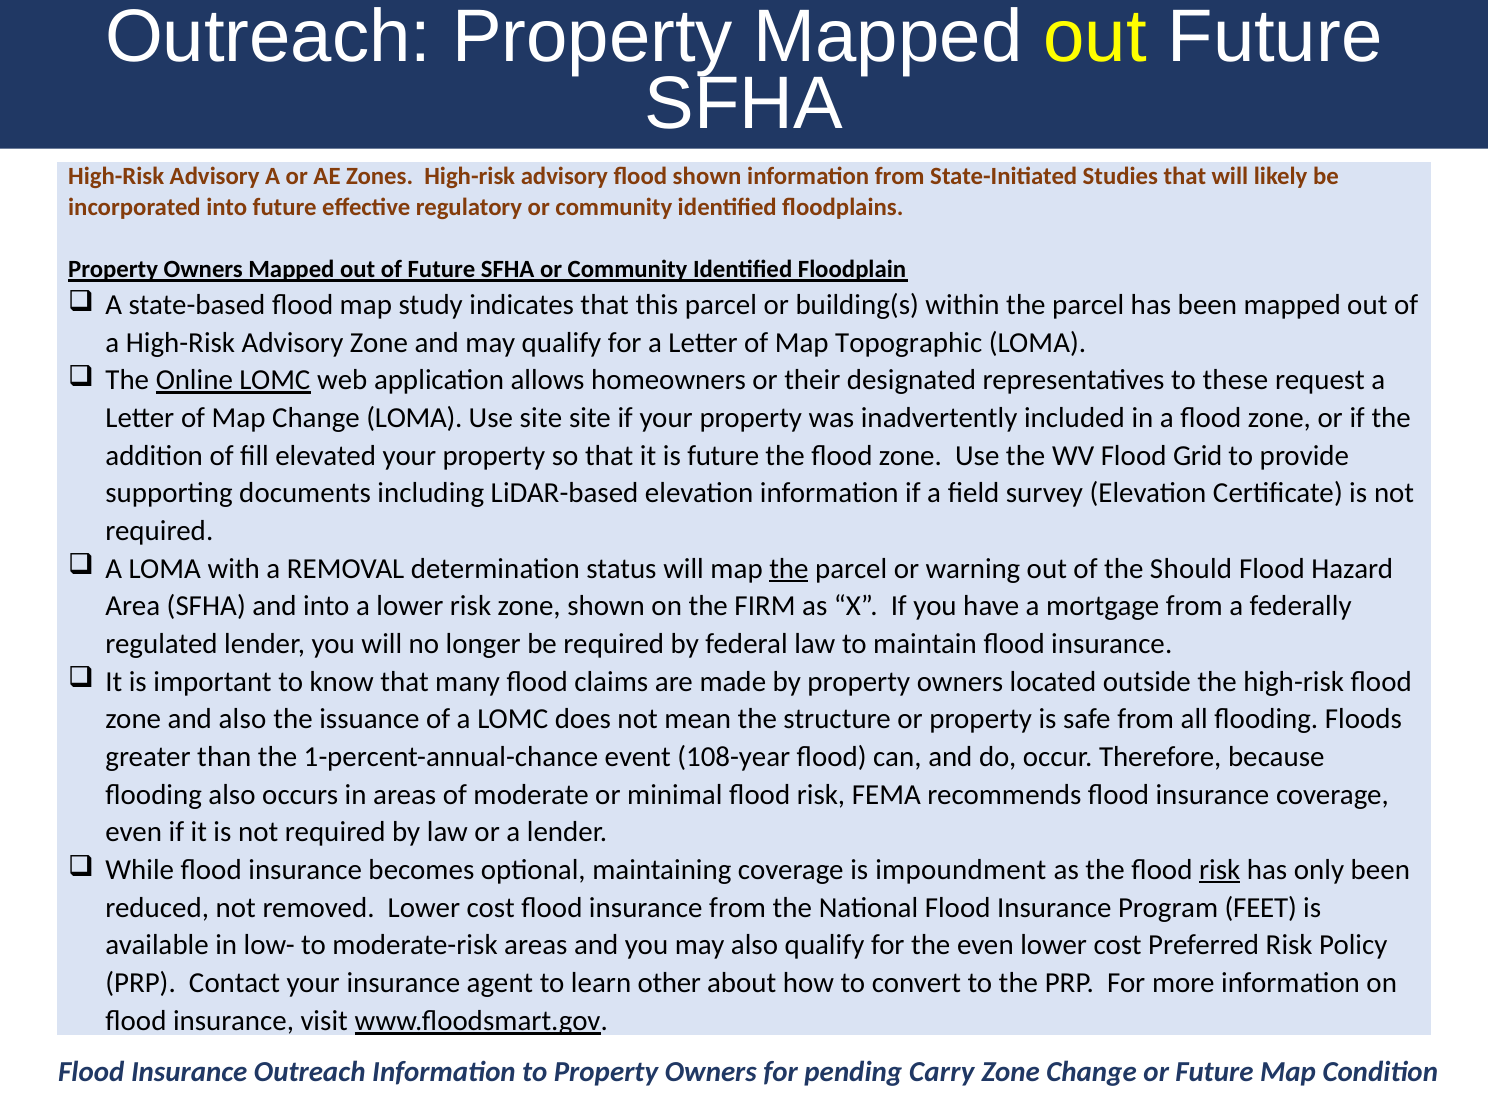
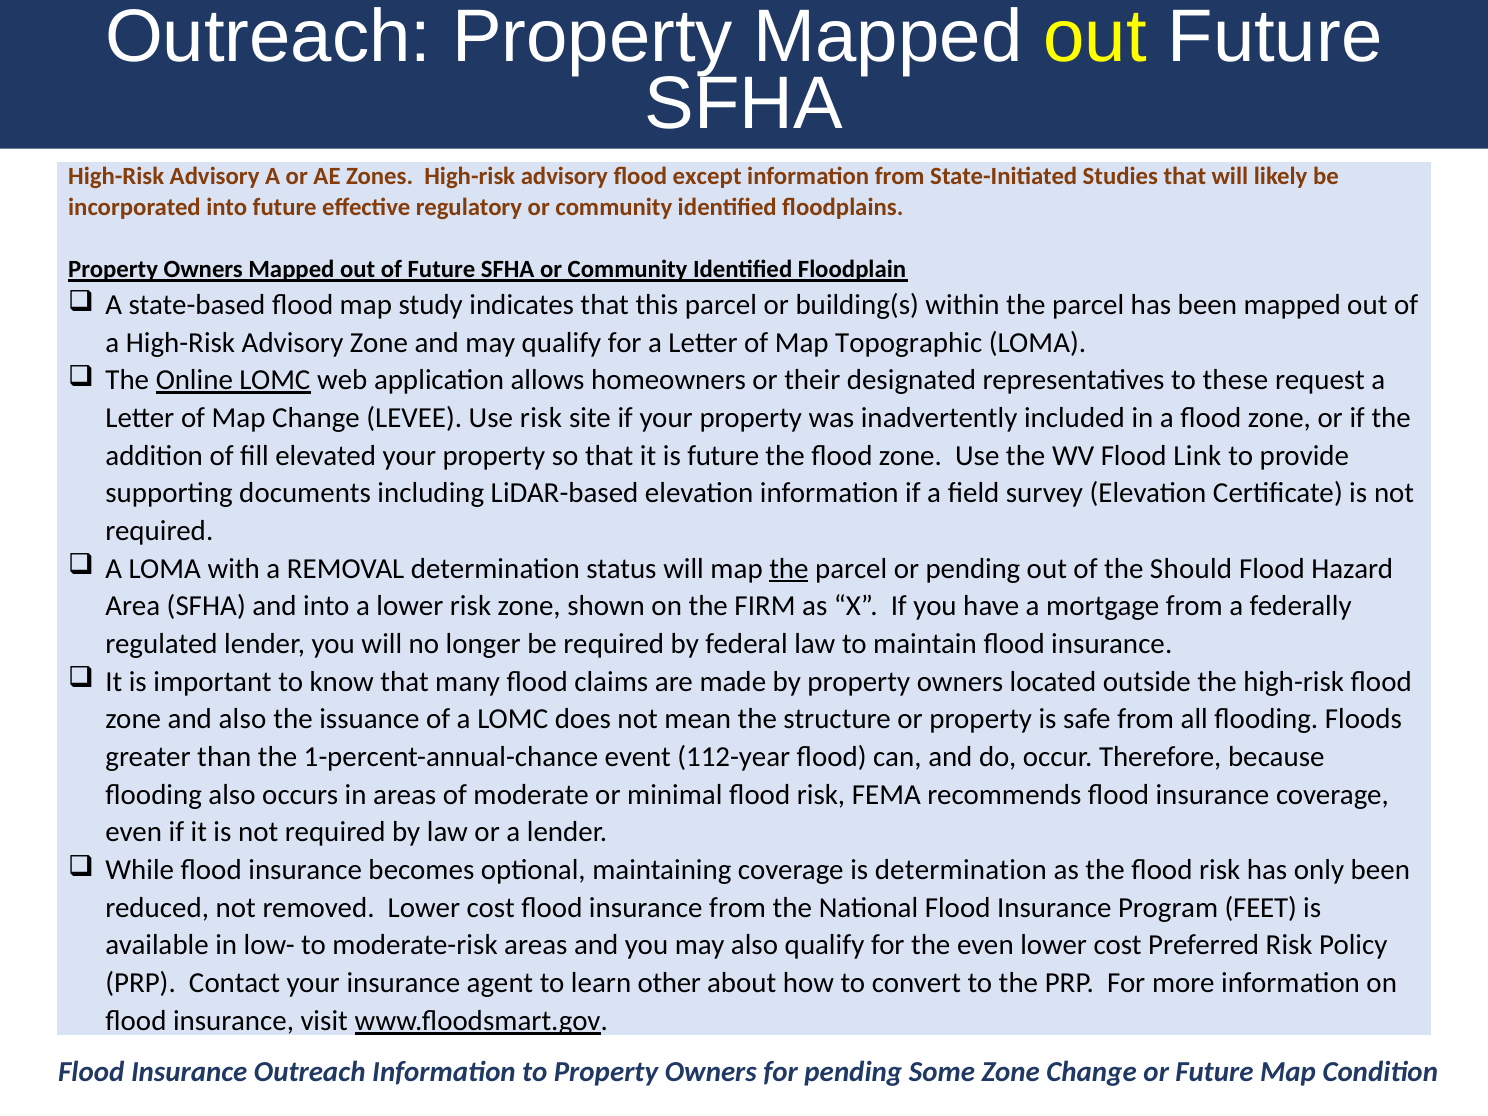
flood shown: shown -> except
Change LOMA: LOMA -> LEVEE
Use site: site -> risk
Grid: Grid -> Link
or warning: warning -> pending
108-year: 108-year -> 112-year
is impoundment: impoundment -> determination
risk at (1220, 870) underline: present -> none
Carry: Carry -> Some
